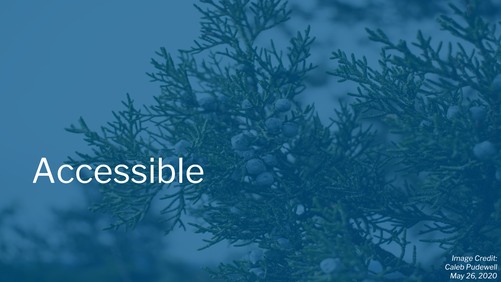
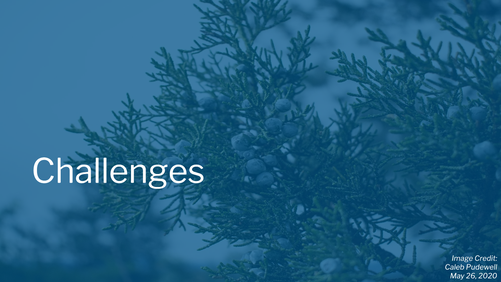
Accessible: Accessible -> Challenges
